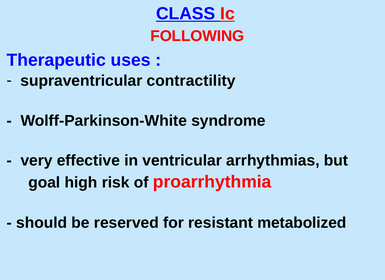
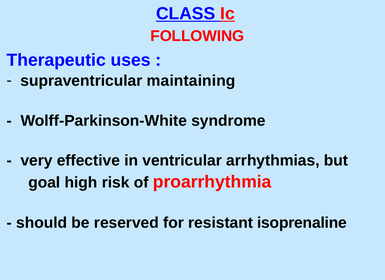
contractility: contractility -> maintaining
metabolized: metabolized -> isoprenaline
